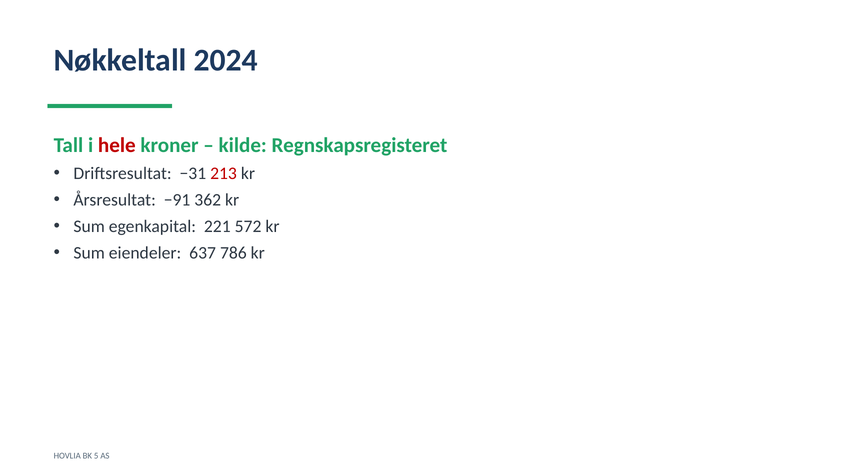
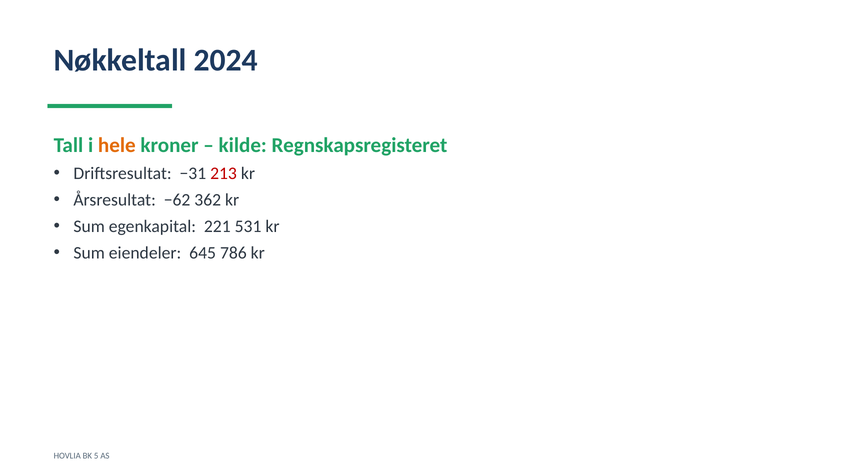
hele colour: red -> orange
−91: −91 -> −62
572: 572 -> 531
637: 637 -> 645
